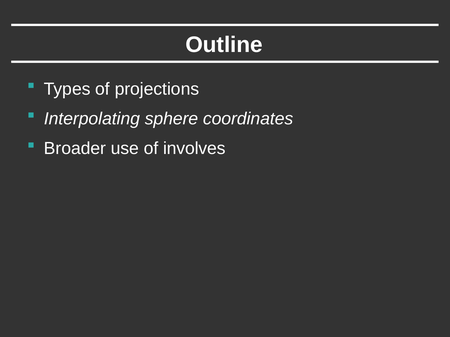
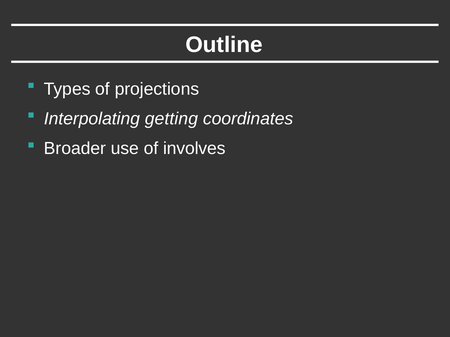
sphere: sphere -> getting
